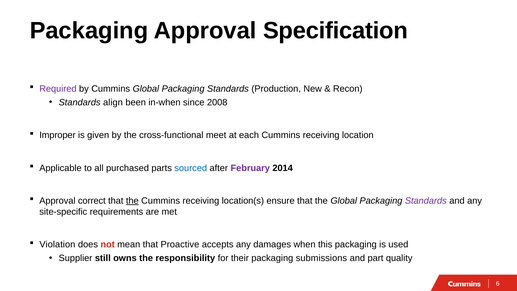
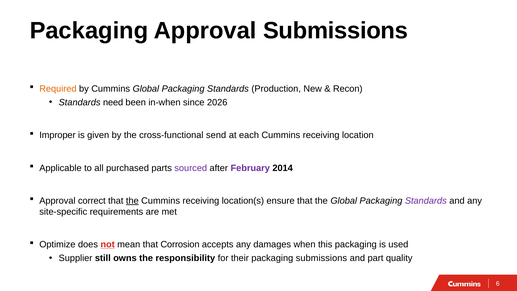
Approval Specification: Specification -> Submissions
Required colour: purple -> orange
align: align -> need
2008: 2008 -> 2026
meet: meet -> send
sourced colour: blue -> purple
Violation: Violation -> Optimize
not underline: none -> present
Proactive: Proactive -> Corrosion
